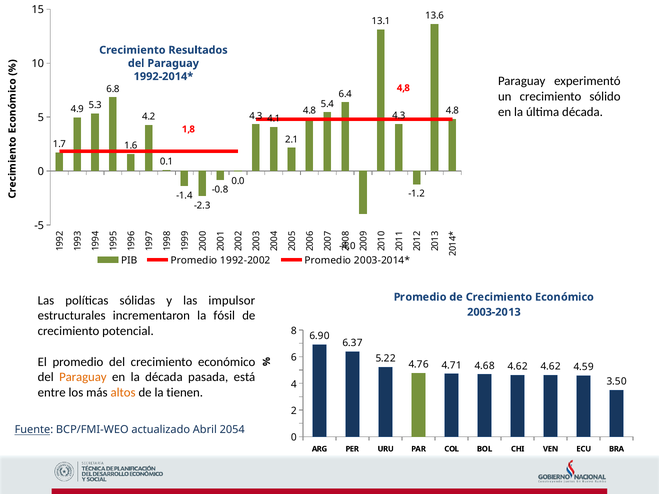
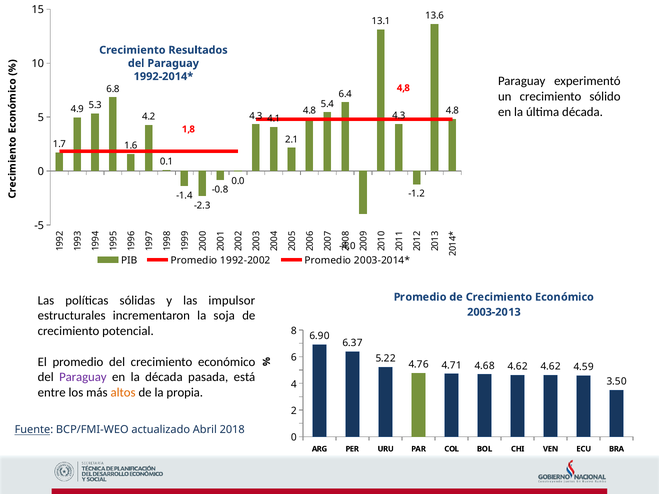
fósil: fósil -> soja
Paraguay at (83, 377) colour: orange -> purple
tienen: tienen -> propia
2054: 2054 -> 2018
